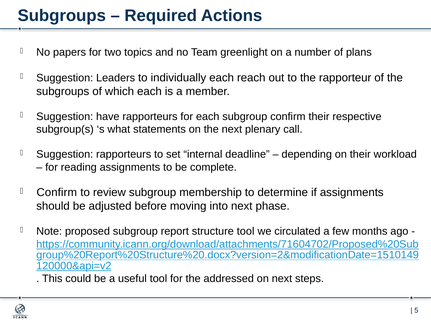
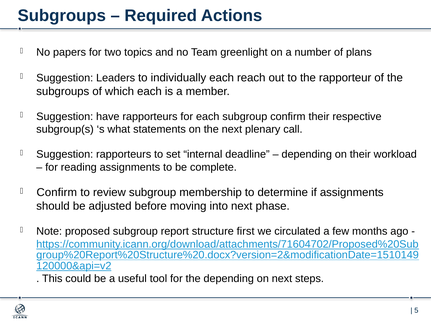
structure tool: tool -> first
the addressed: addressed -> depending
